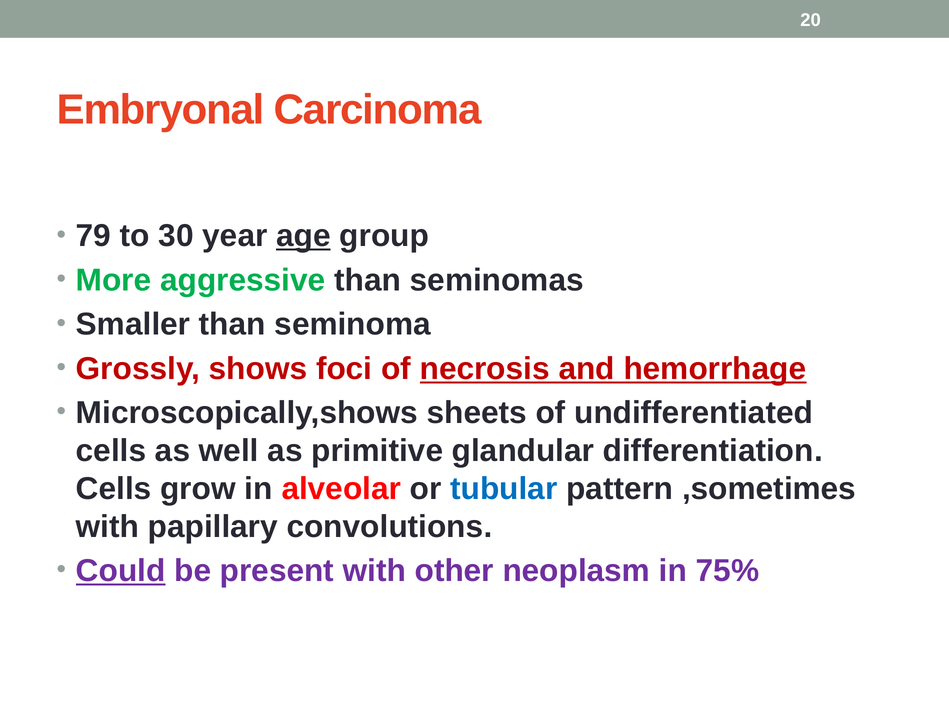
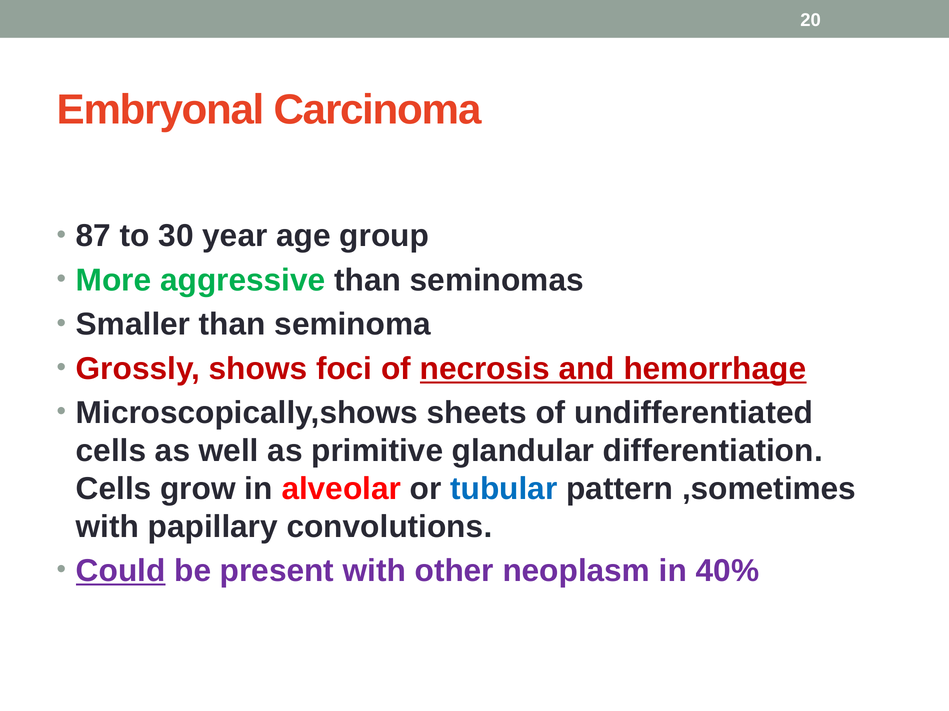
79: 79 -> 87
age underline: present -> none
75%: 75% -> 40%
